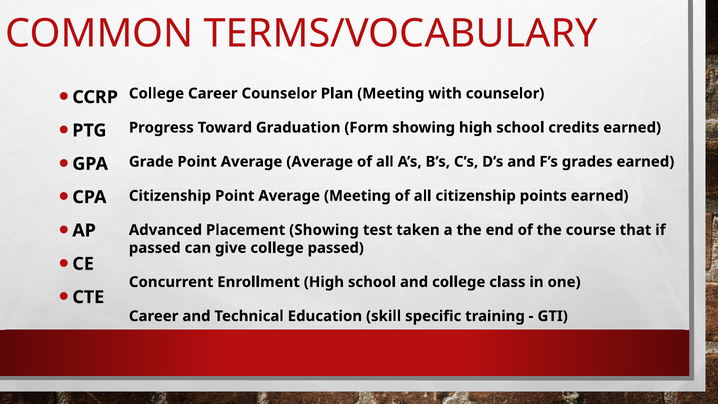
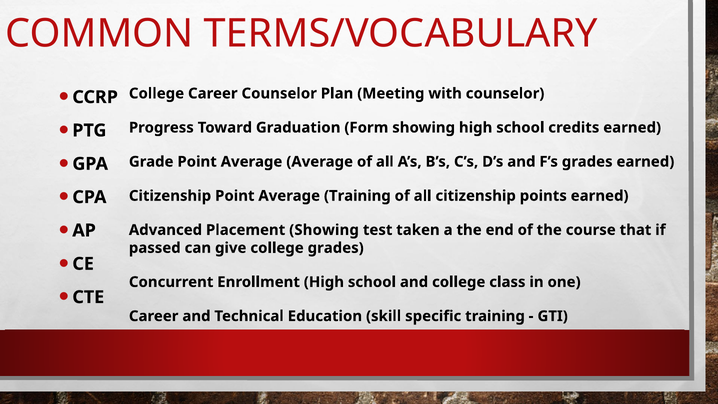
Average Meeting: Meeting -> Training
college passed: passed -> grades
